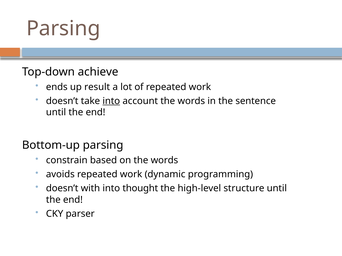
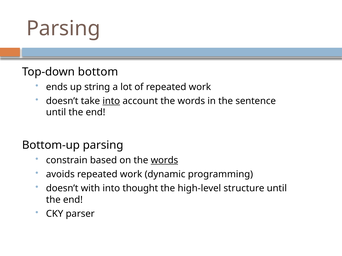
achieve: achieve -> bottom
result: result -> string
words at (164, 161) underline: none -> present
